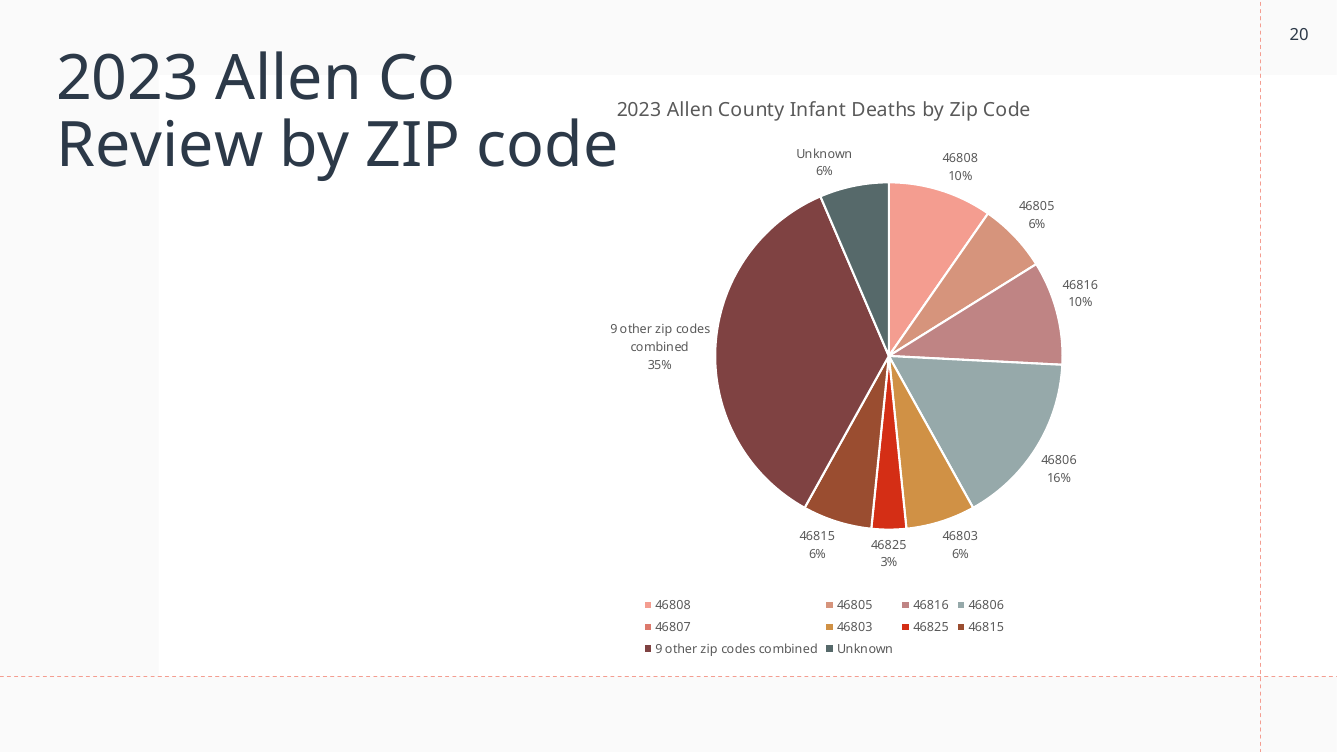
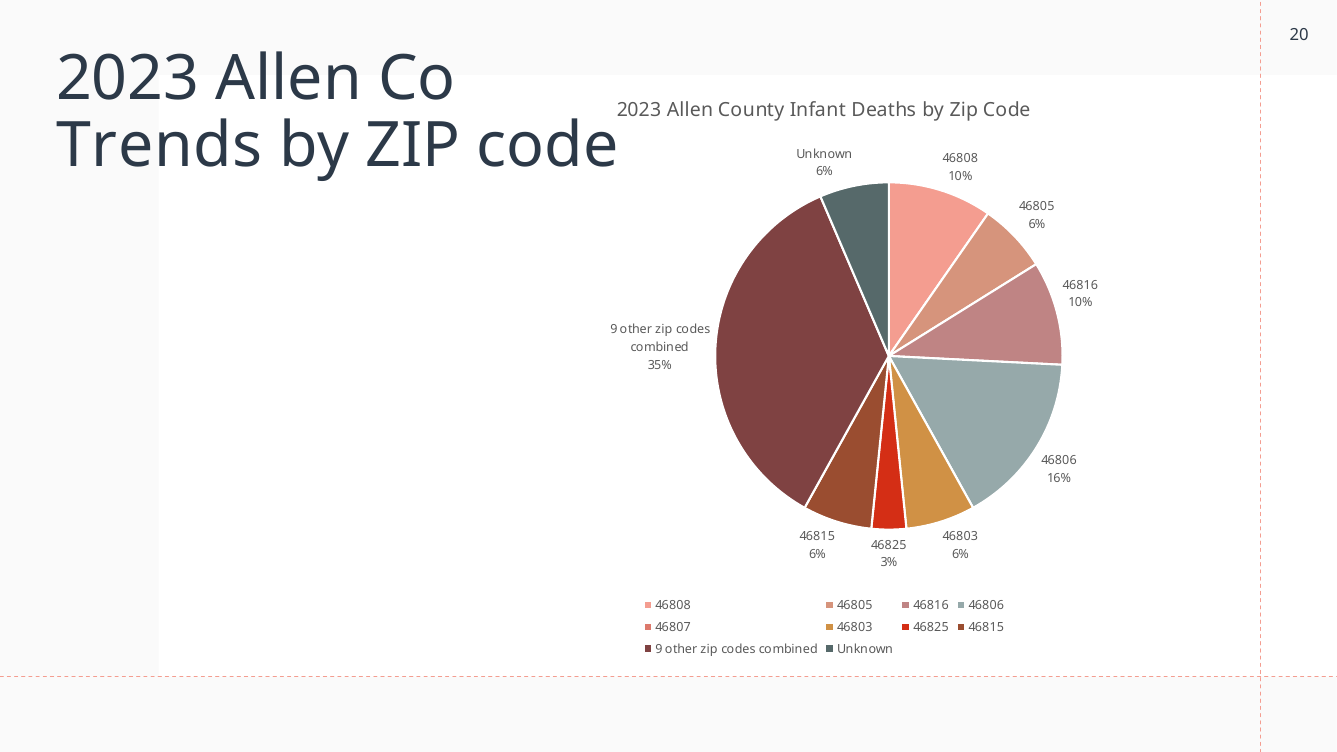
Review: Review -> Trends
